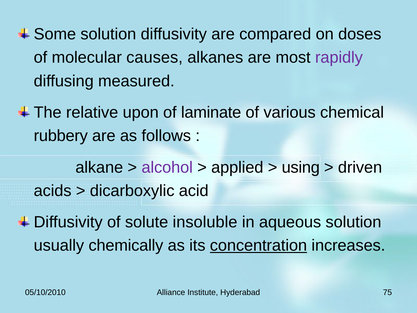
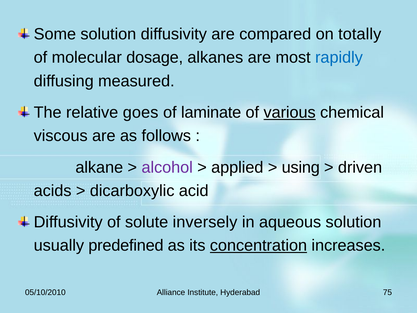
doses: doses -> totally
causes: causes -> dosage
rapidly colour: purple -> blue
upon: upon -> goes
various underline: none -> present
rubbery: rubbery -> viscous
insoluble: insoluble -> inversely
chemically: chemically -> predefined
